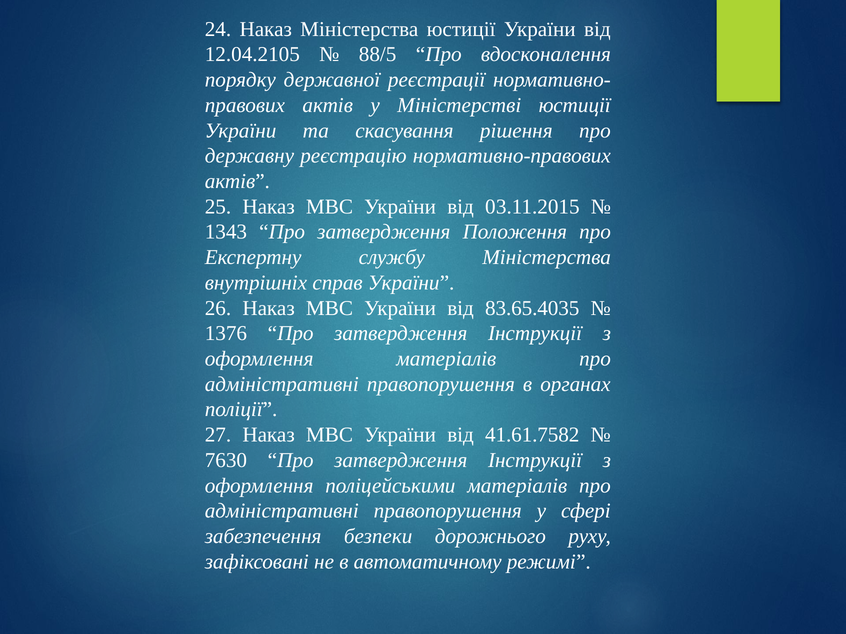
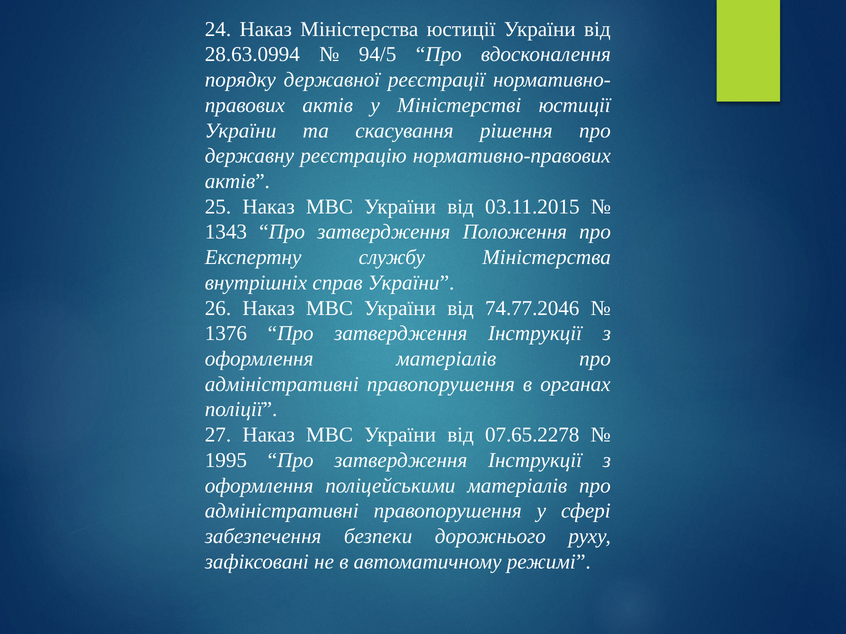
12.04.2105: 12.04.2105 -> 28.63.0994
88/5: 88/5 -> 94/5
83.65.4035: 83.65.4035 -> 74.77.2046
41.61.7582: 41.61.7582 -> 07.65.2278
7630: 7630 -> 1995
